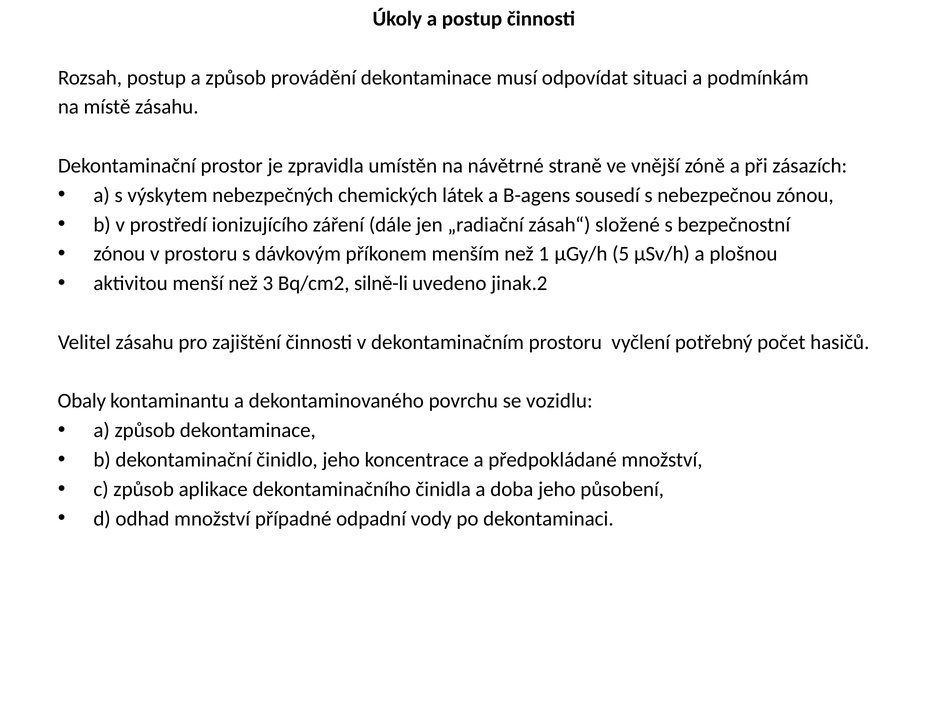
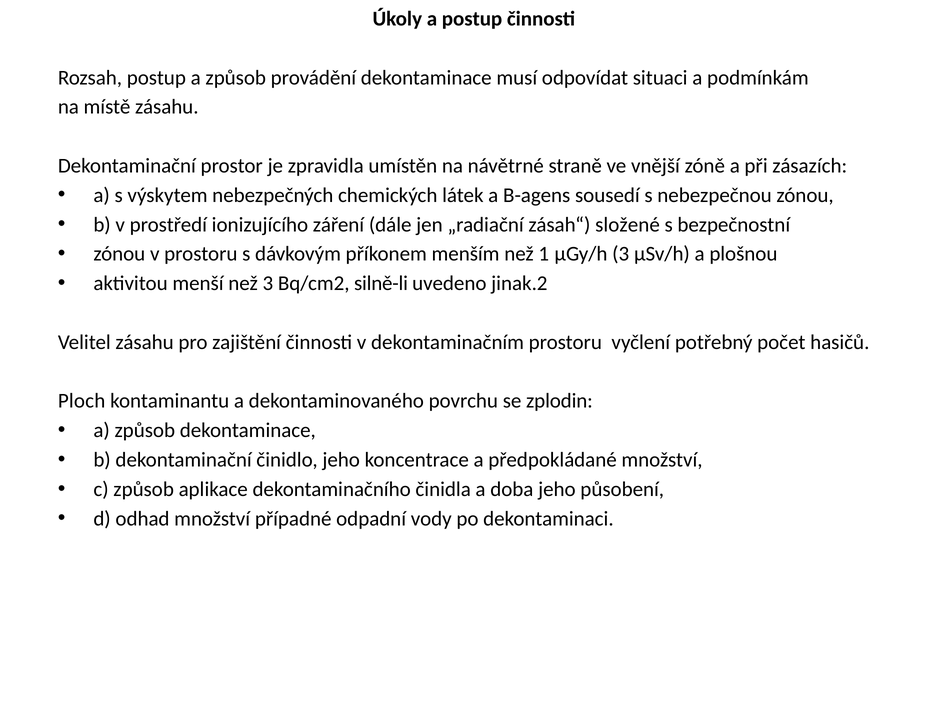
μGy/h 5: 5 -> 3
Obaly: Obaly -> Ploch
vozidlu: vozidlu -> zplodin
